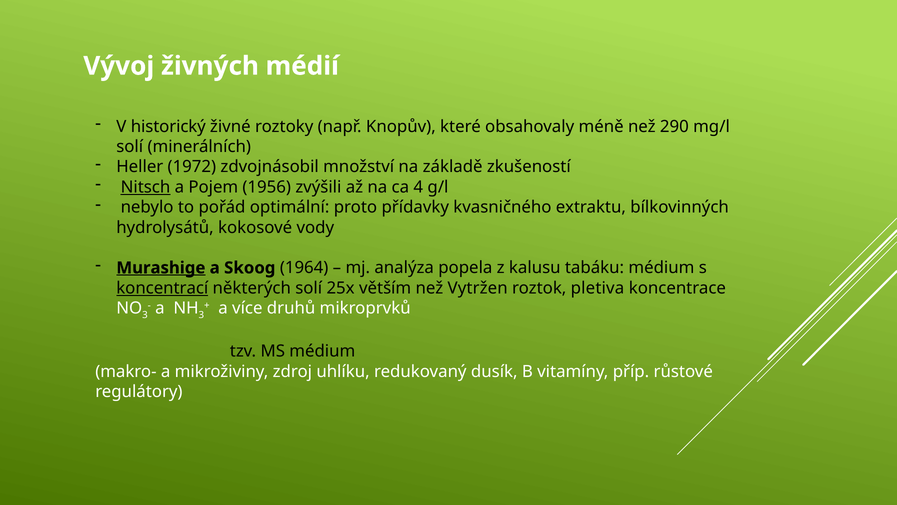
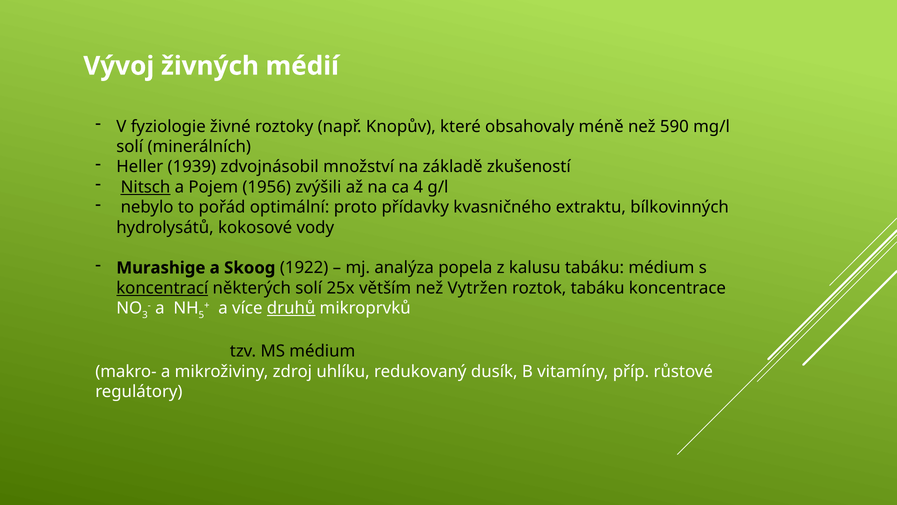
historický: historický -> fyziologie
290: 290 -> 590
1972: 1972 -> 1939
Murashige underline: present -> none
1964: 1964 -> 1922
roztok pletiva: pletiva -> tabáku
3 at (201, 315): 3 -> 5
druhů underline: none -> present
